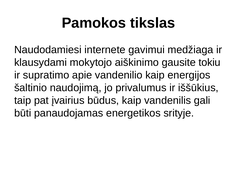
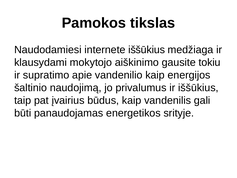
internete gavimui: gavimui -> iššūkius
